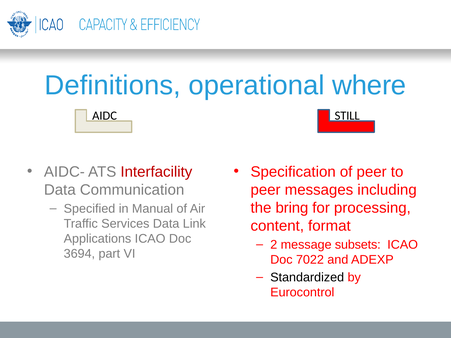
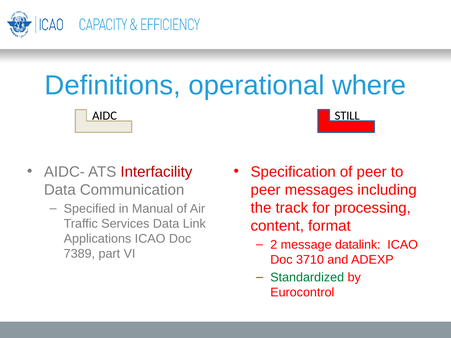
bring: bring -> track
subsets: subsets -> datalink
3694: 3694 -> 7389
7022: 7022 -> 3710
Standardized colour: black -> green
